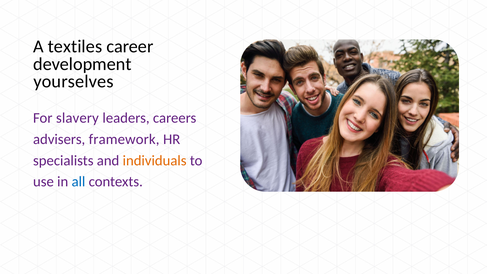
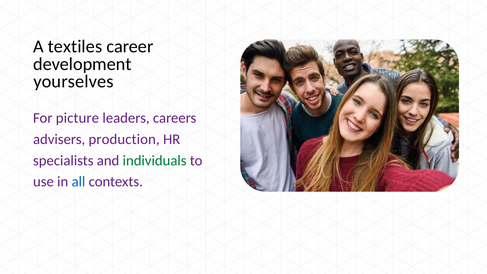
slavery: slavery -> picture
framework: framework -> production
individuals colour: orange -> green
